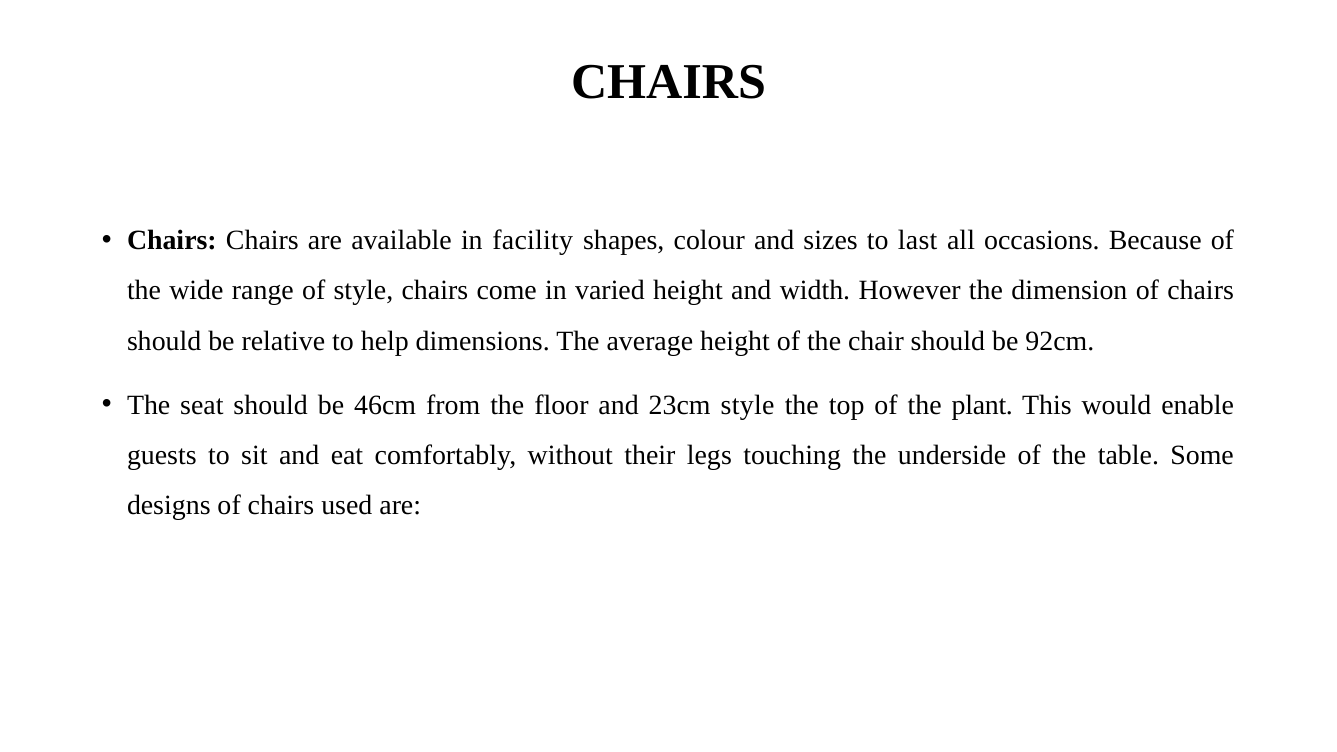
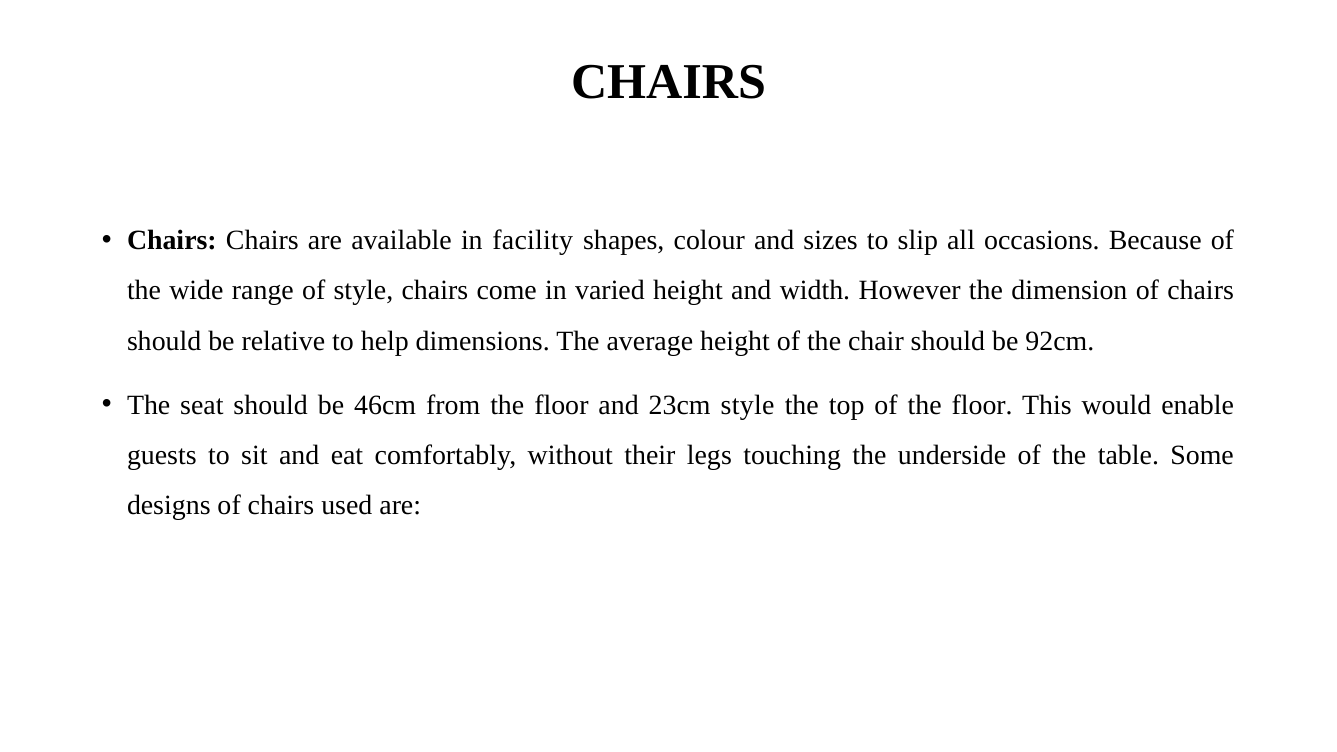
last: last -> slip
of the plant: plant -> floor
